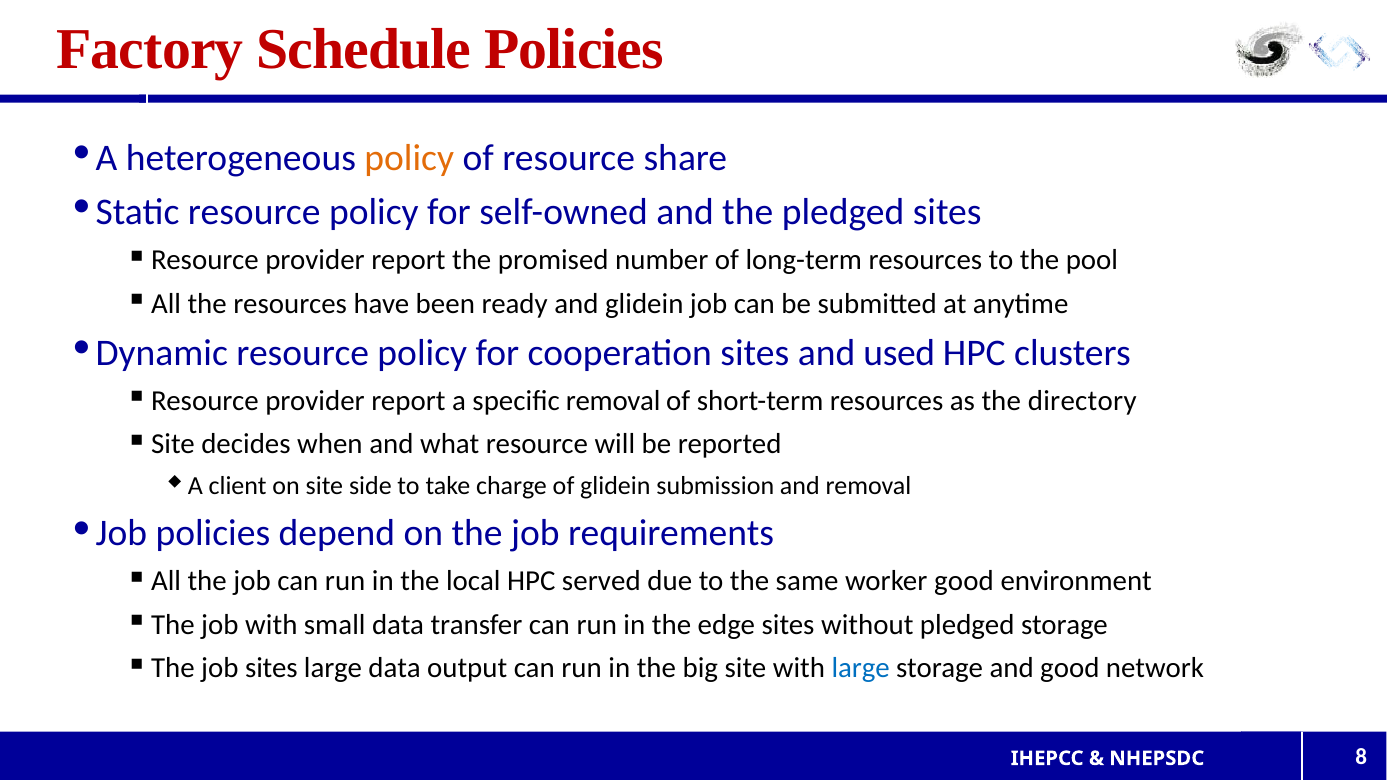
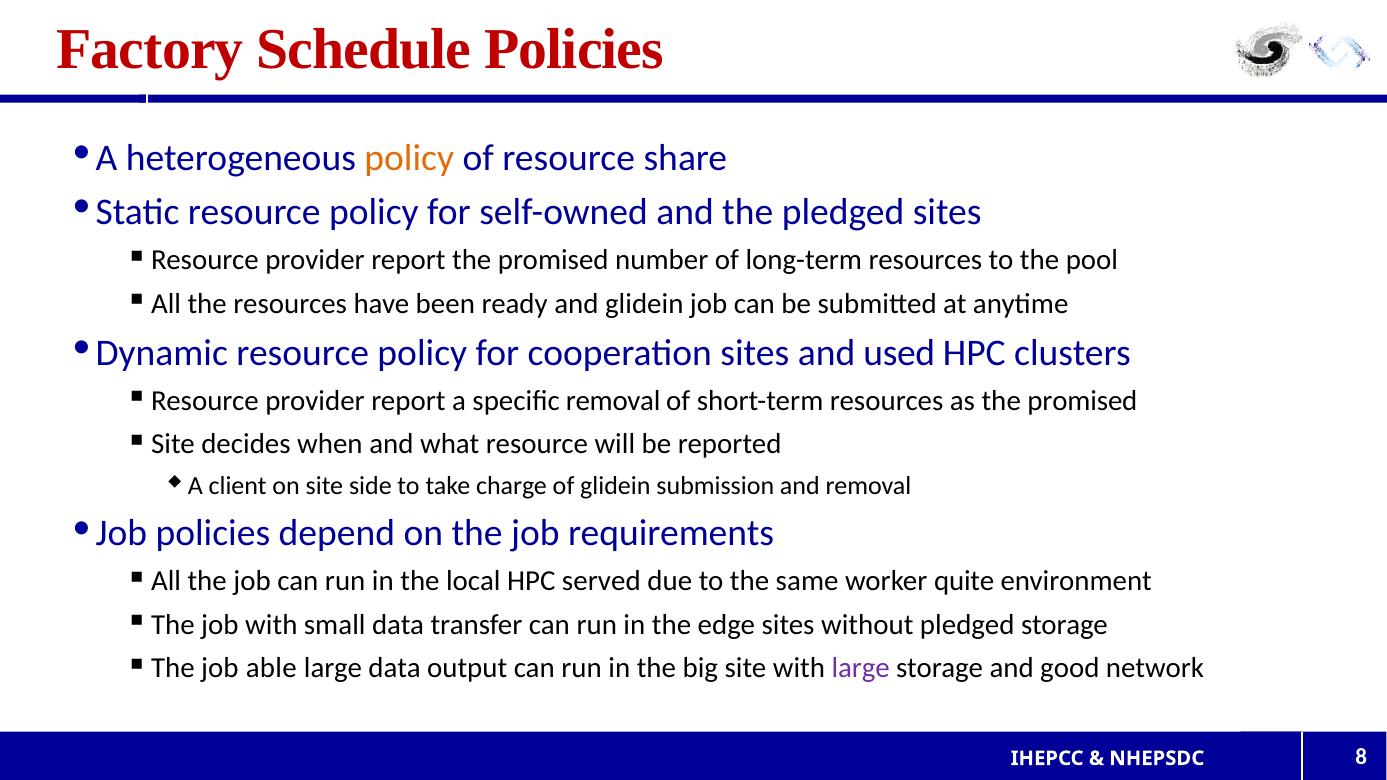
as the directory: directory -> promised
worker good: good -> quite
job sites: sites -> able
large at (861, 668) colour: blue -> purple
